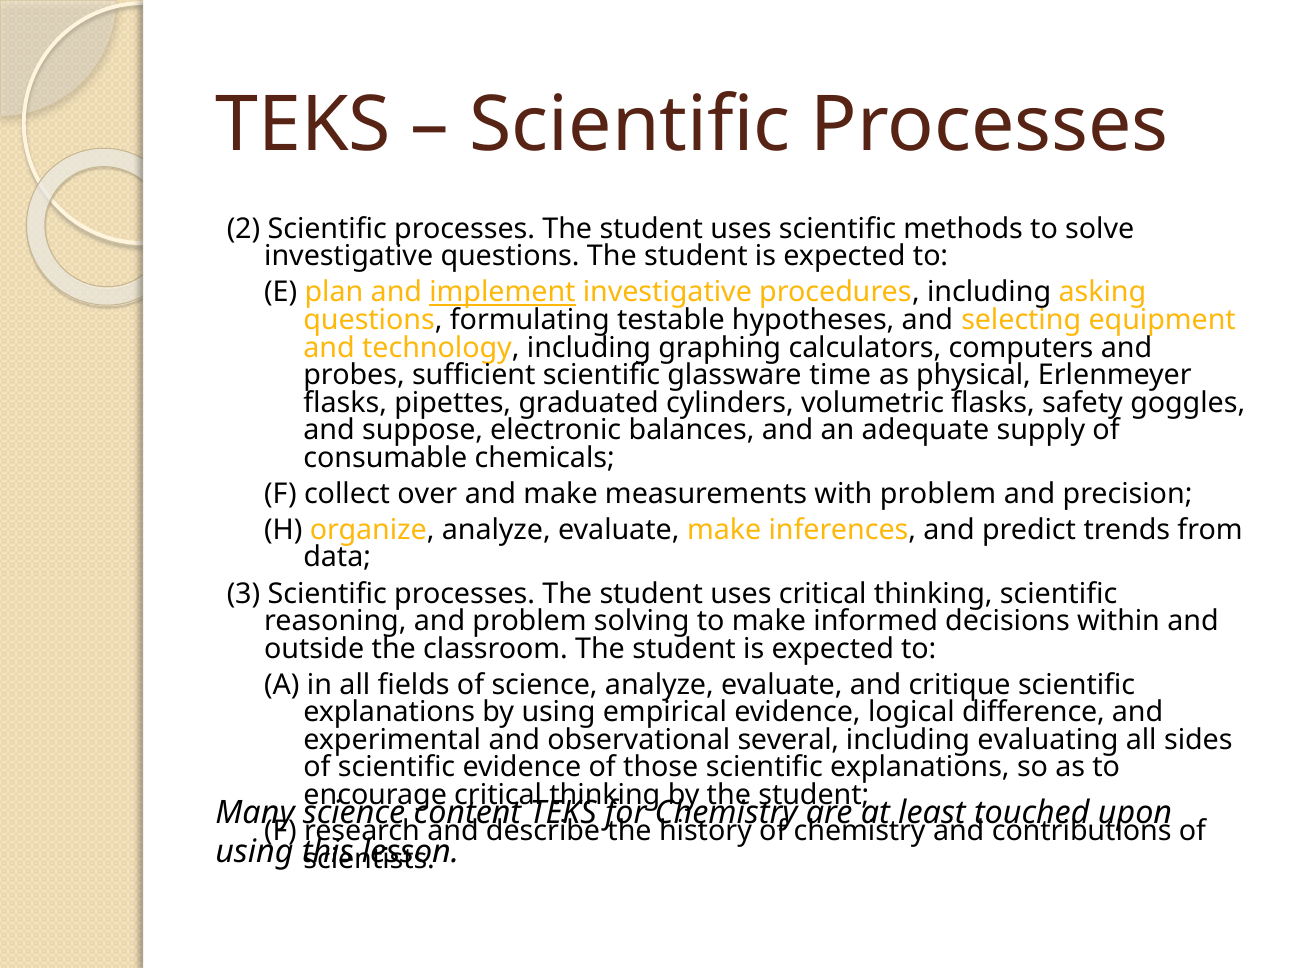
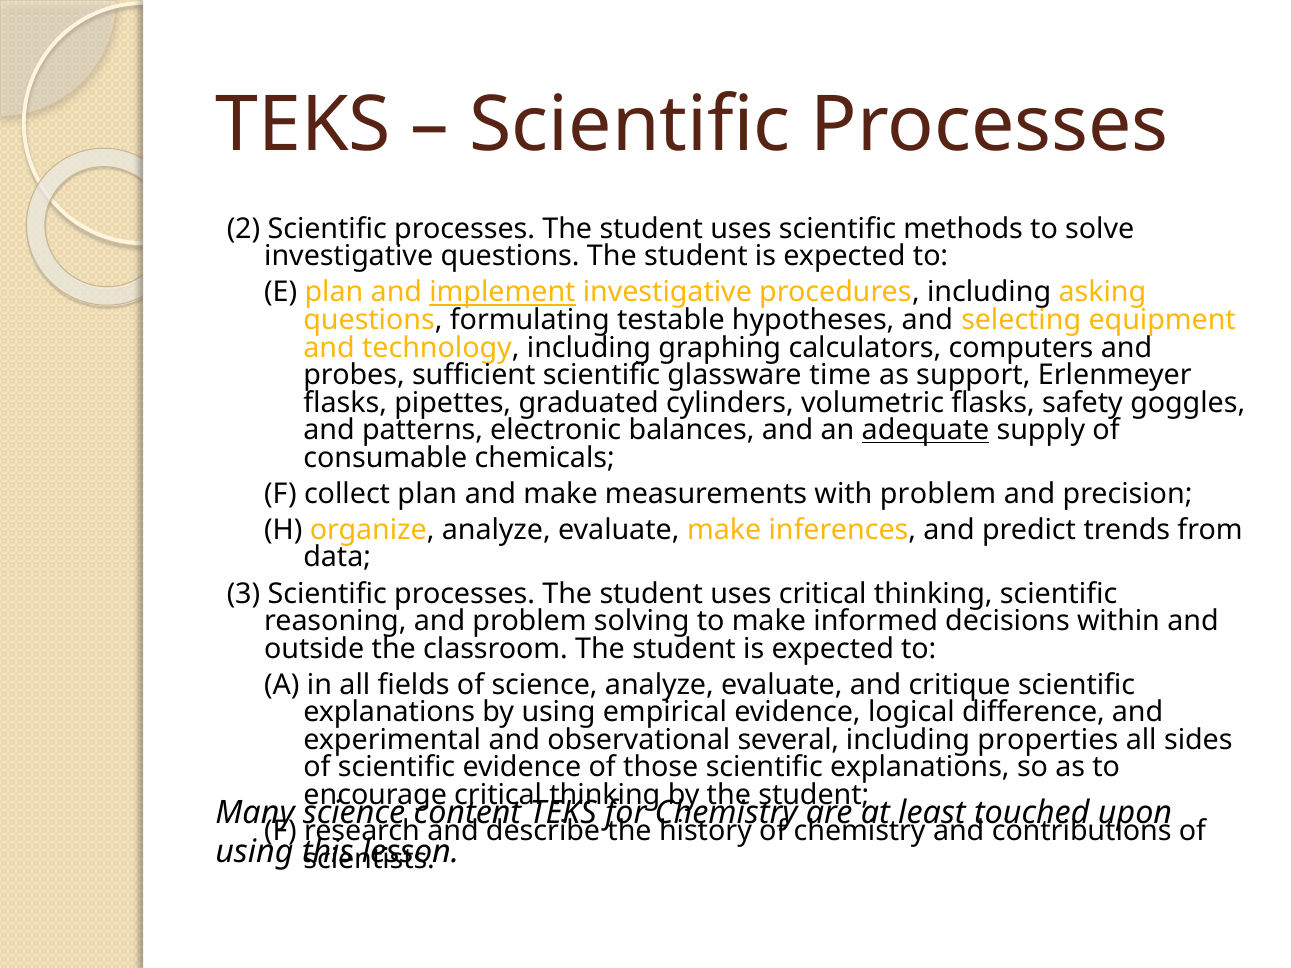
physical: physical -> support
suppose: suppose -> patterns
adequate underline: none -> present
collect over: over -> plan
evaluating: evaluating -> properties
